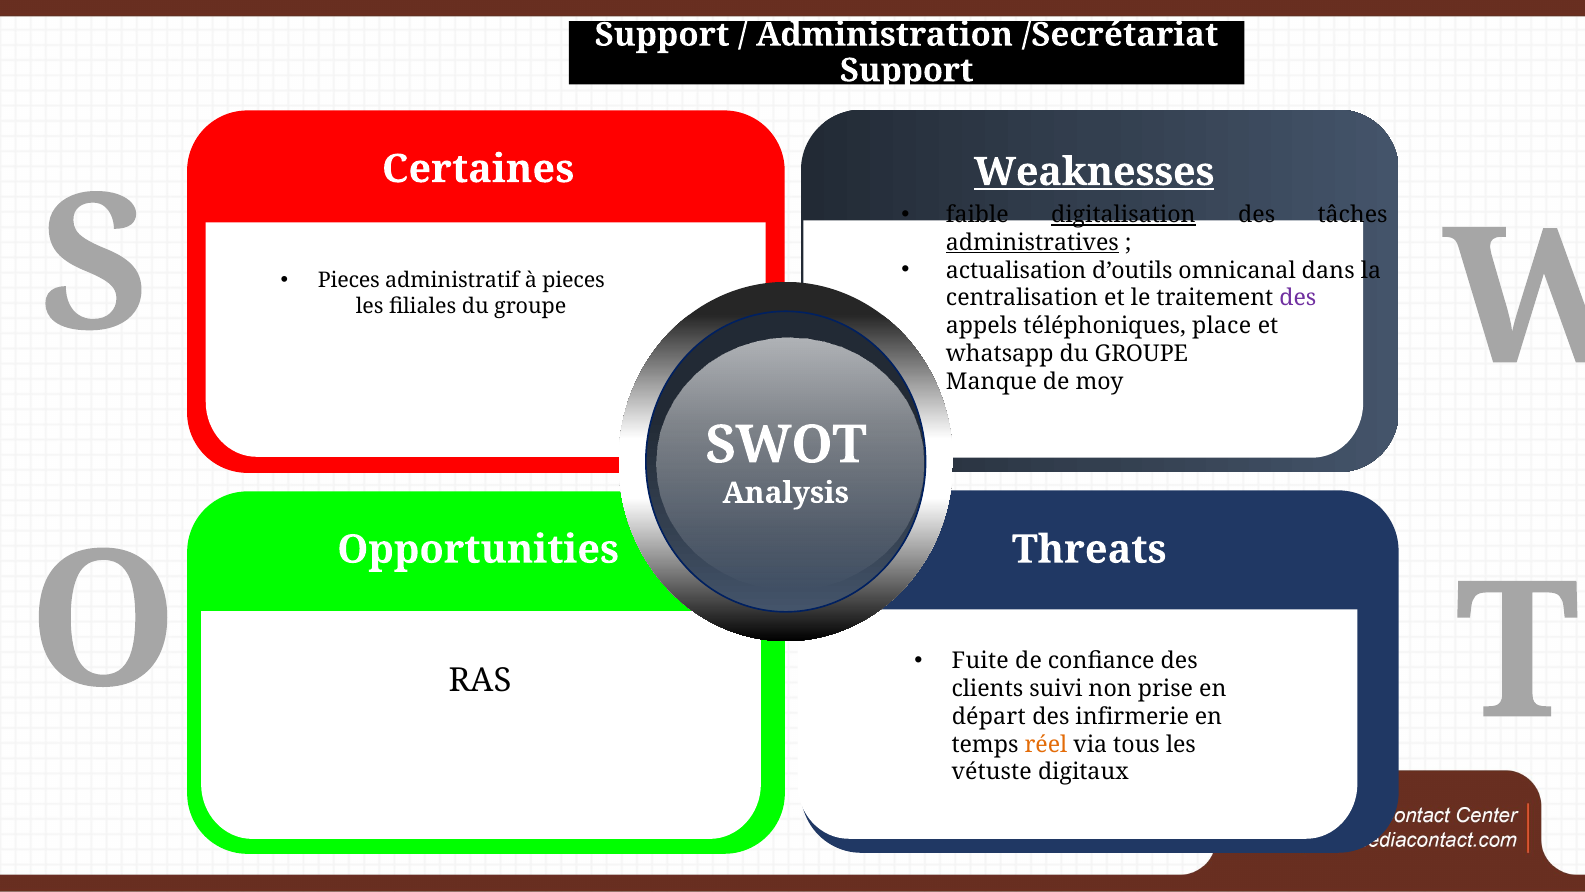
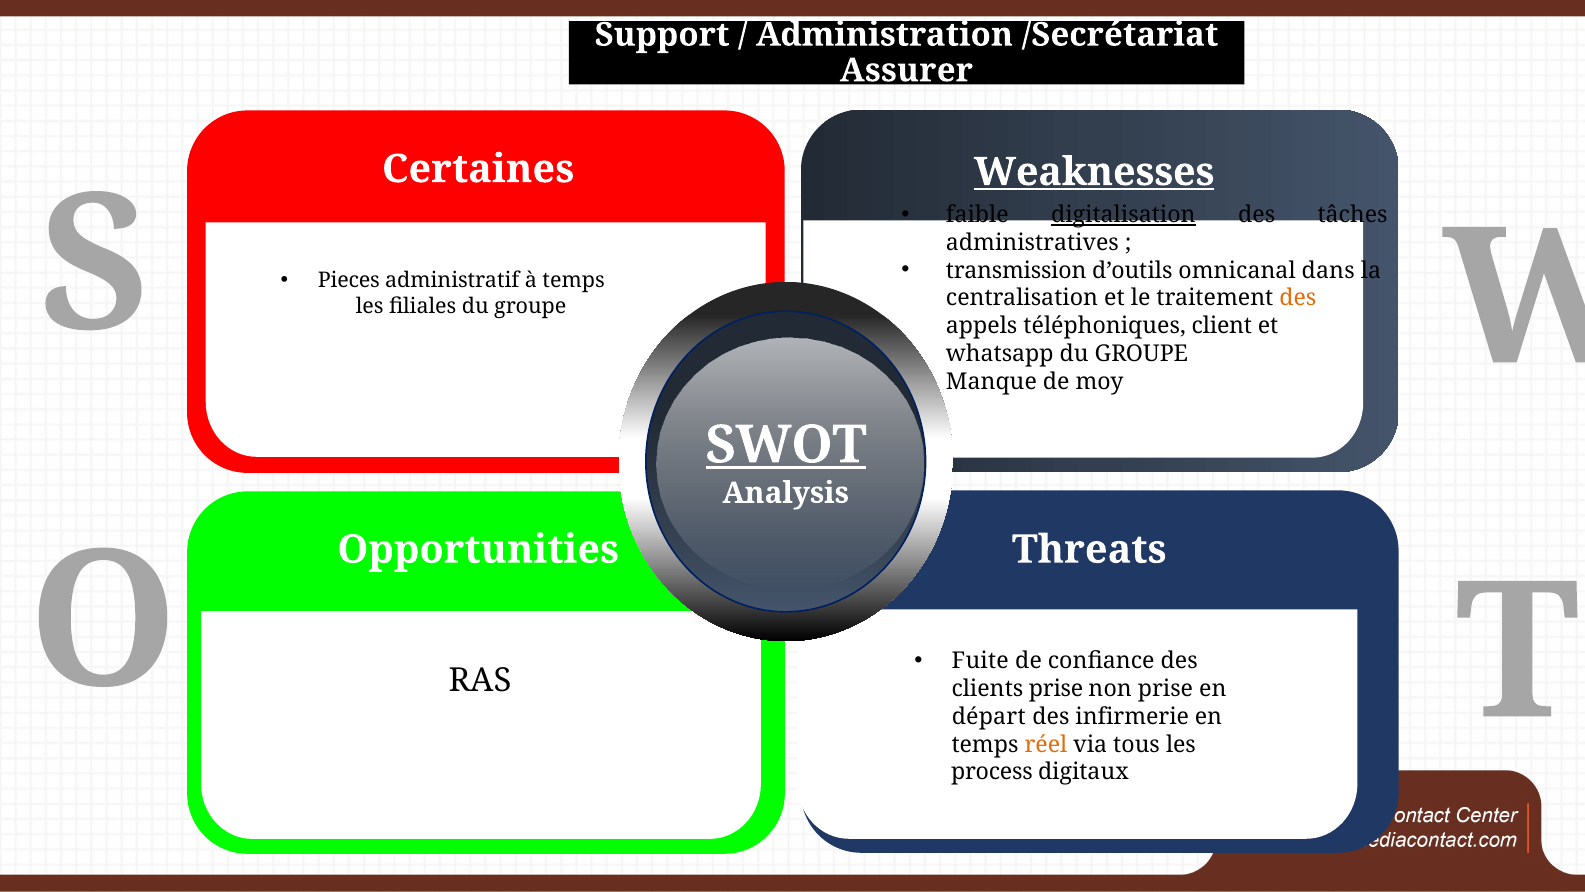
Support at (907, 70): Support -> Assurer
administratives underline: present -> none
actualisation: actualisation -> transmission
à pieces: pieces -> temps
des at (1298, 298) colour: purple -> orange
place: place -> client
SWOT underline: none -> present
clients suivi: suivi -> prise
vétuste: vétuste -> process
